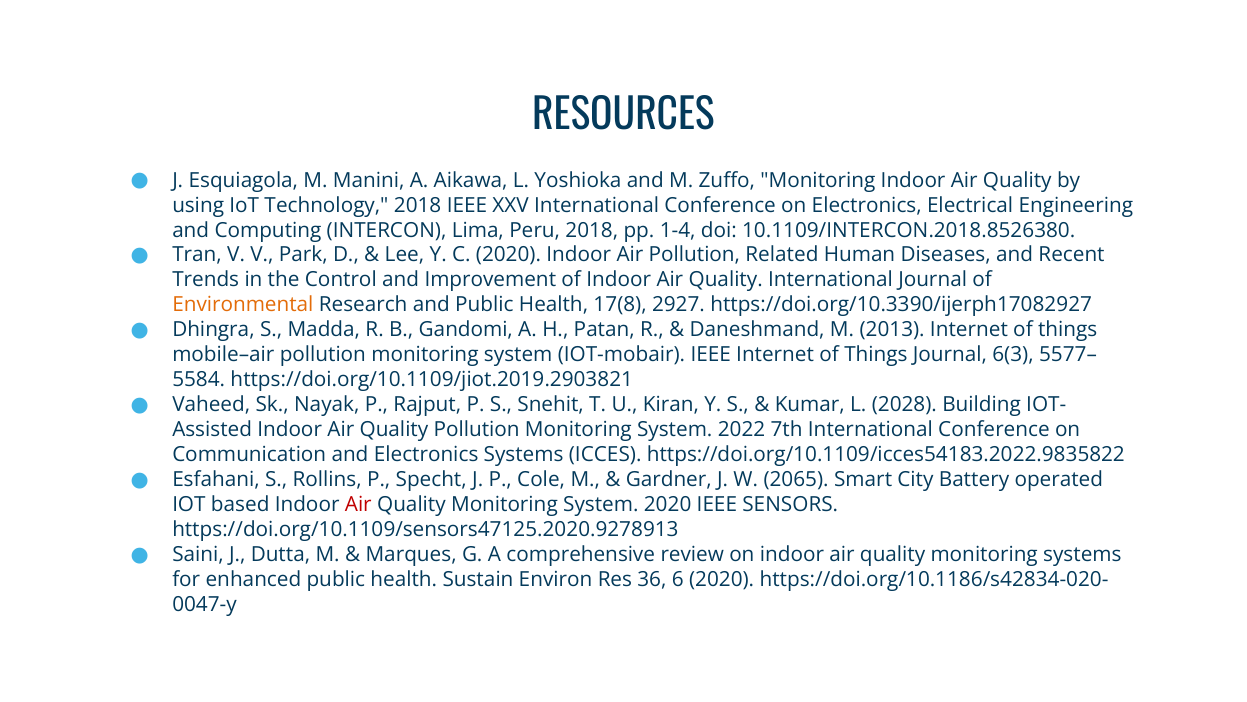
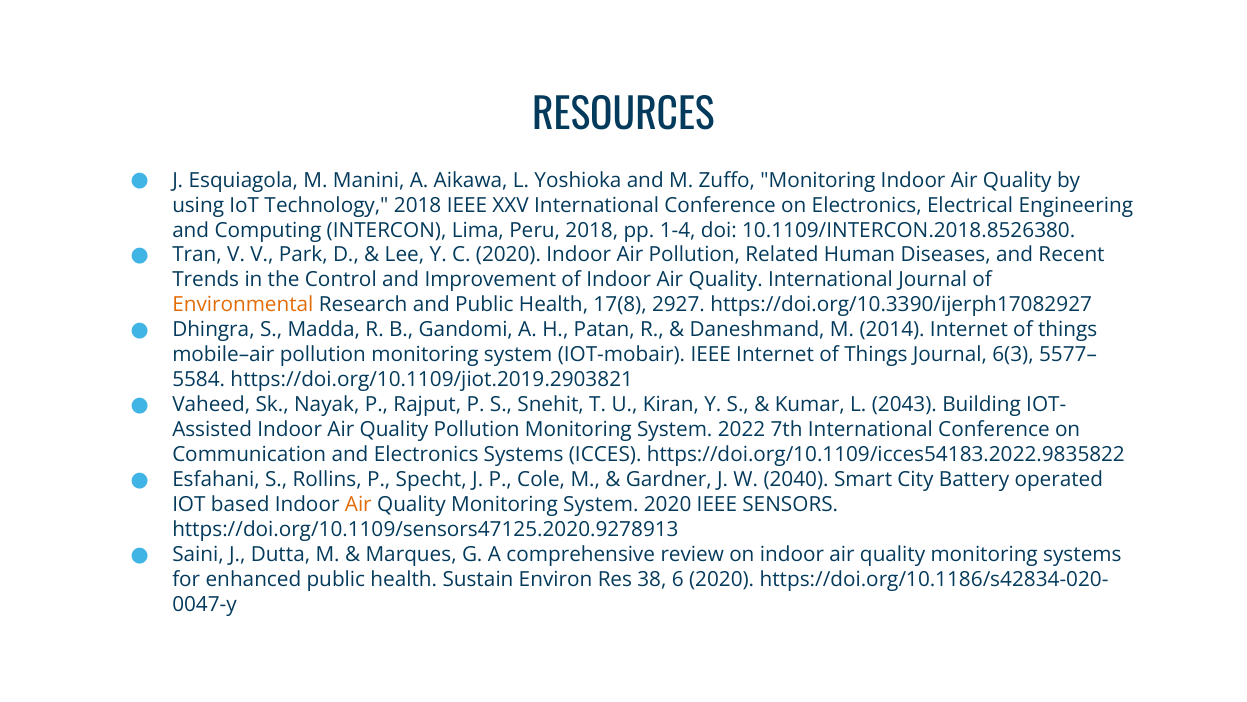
2013: 2013 -> 2014
2028: 2028 -> 2043
2065: 2065 -> 2040
Air at (358, 504) colour: red -> orange
36: 36 -> 38
